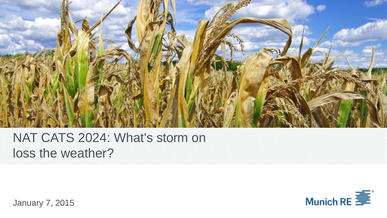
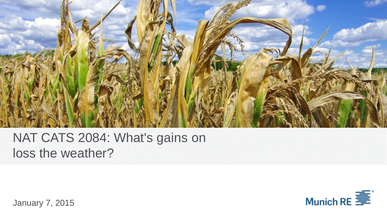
2024: 2024 -> 2084
storm: storm -> gains
